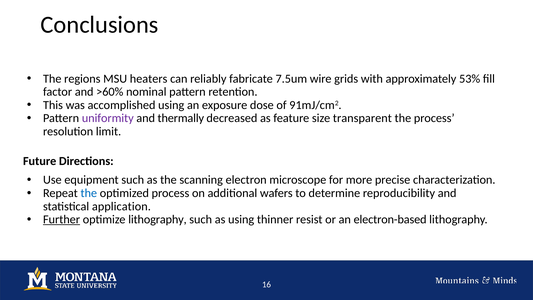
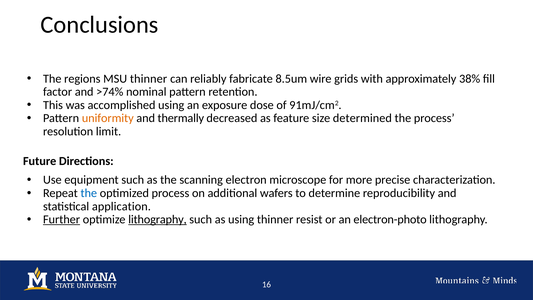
MSU heaters: heaters -> thinner
7.5um: 7.5um -> 8.5um
53%: 53% -> 38%
>60%: >60% -> >74%
uniformity colour: purple -> orange
transparent: transparent -> determined
lithography at (157, 219) underline: none -> present
electron-based: electron-based -> electron-photo
